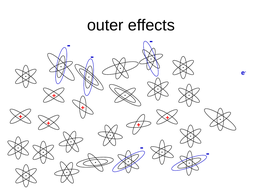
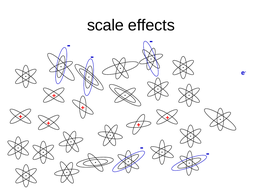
outer: outer -> scale
